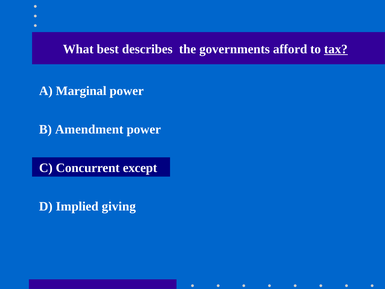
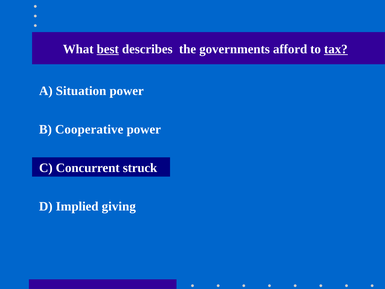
best underline: none -> present
Marginal: Marginal -> Situation
Amendment: Amendment -> Cooperative
except: except -> struck
